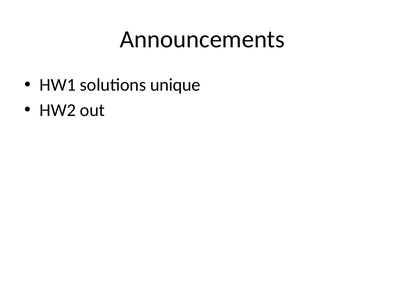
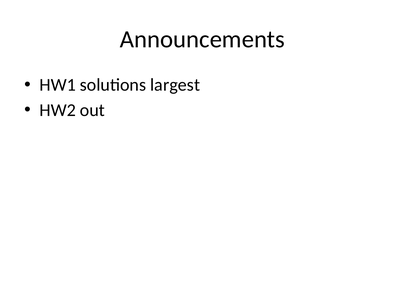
unique: unique -> largest
